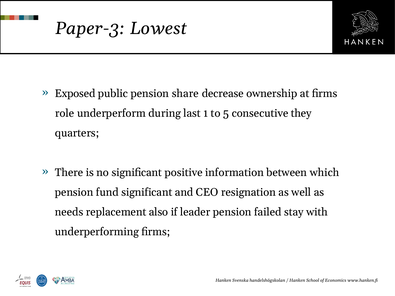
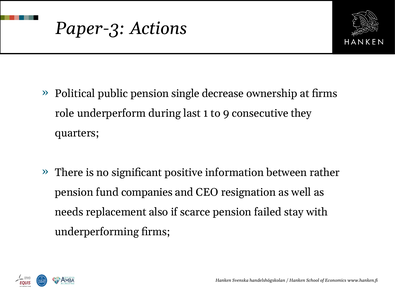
Lowest: Lowest -> Actions
Exposed: Exposed -> Political
share: share -> single
5: 5 -> 9
which: which -> rather
fund significant: significant -> companies
leader: leader -> scarce
